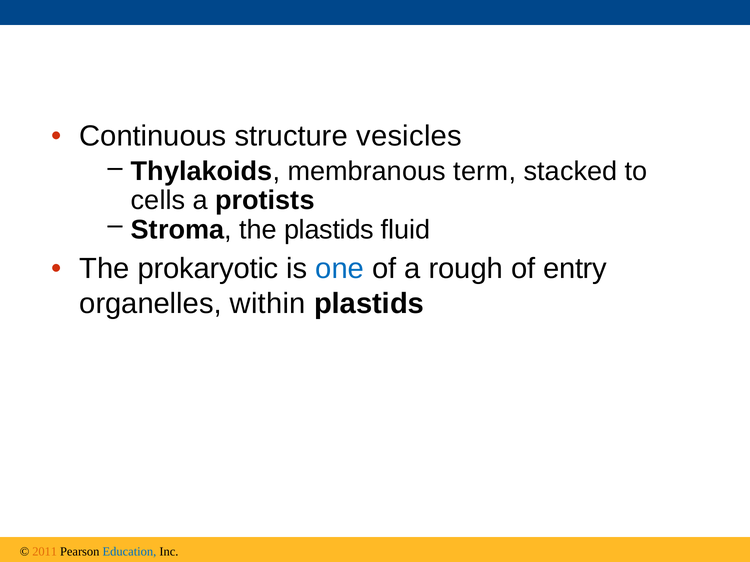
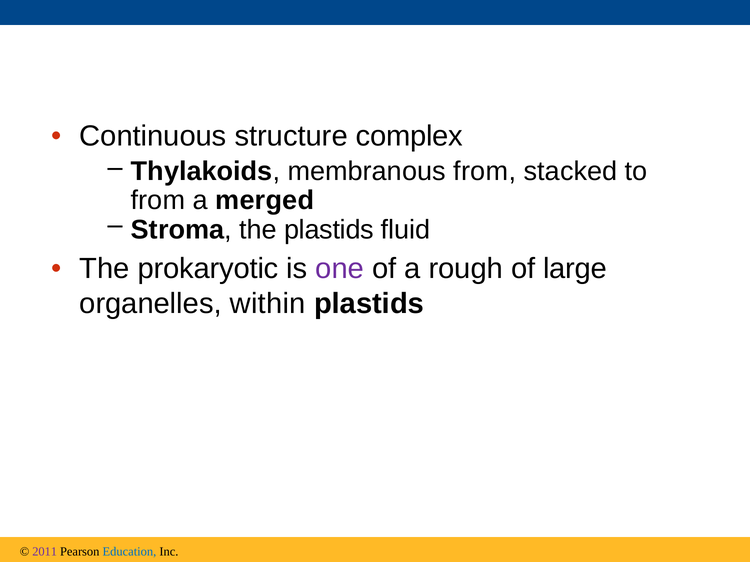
vesicles: vesicles -> complex
membranous term: term -> from
cells at (158, 201): cells -> from
protists: protists -> merged
one colour: blue -> purple
entry: entry -> large
2011 colour: orange -> purple
